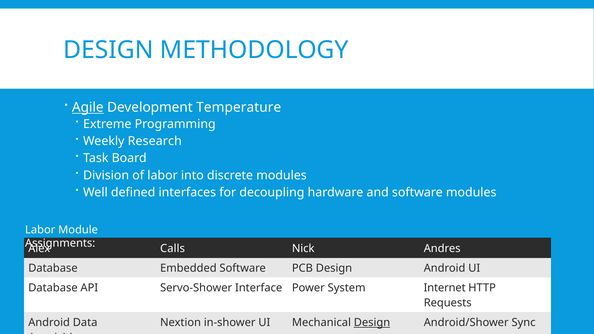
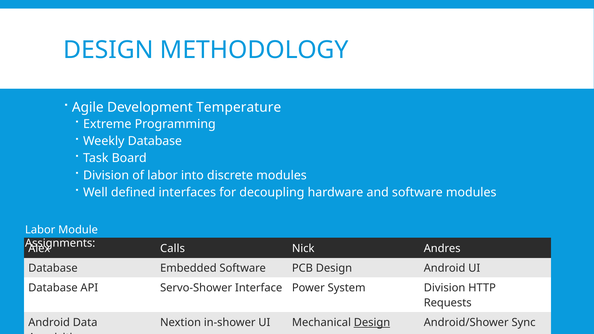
Agile underline: present -> none
Weekly Research: Research -> Database
System Internet: Internet -> Division
